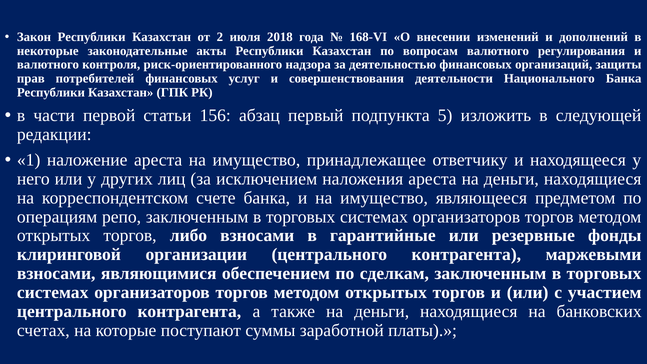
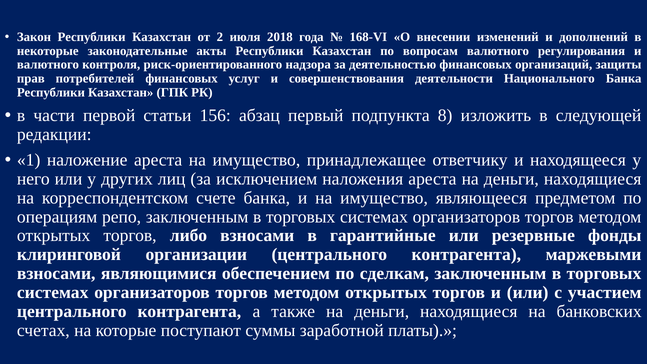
5: 5 -> 8
